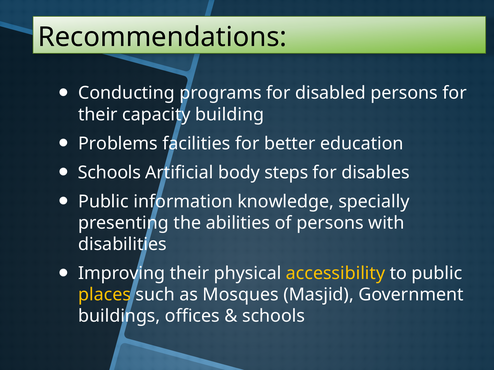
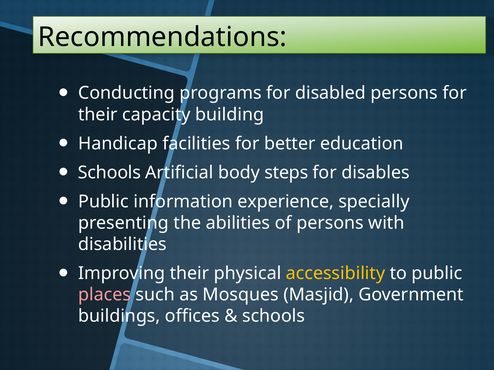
Problems: Problems -> Handicap
knowledge: knowledge -> experience
places colour: yellow -> pink
